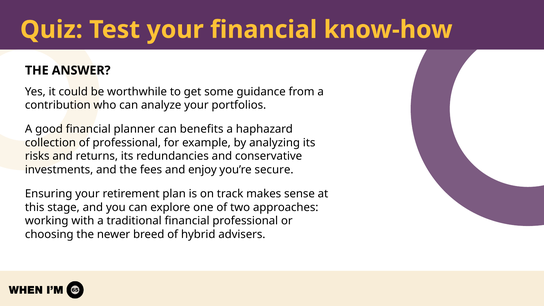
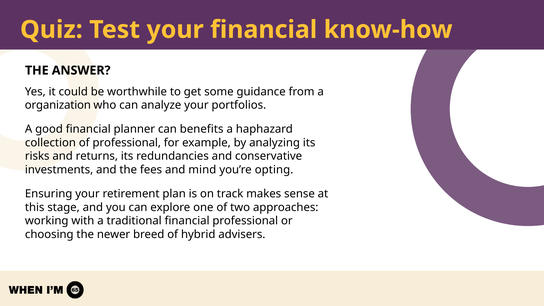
contribution: contribution -> organization
enjoy: enjoy -> mind
secure: secure -> opting
